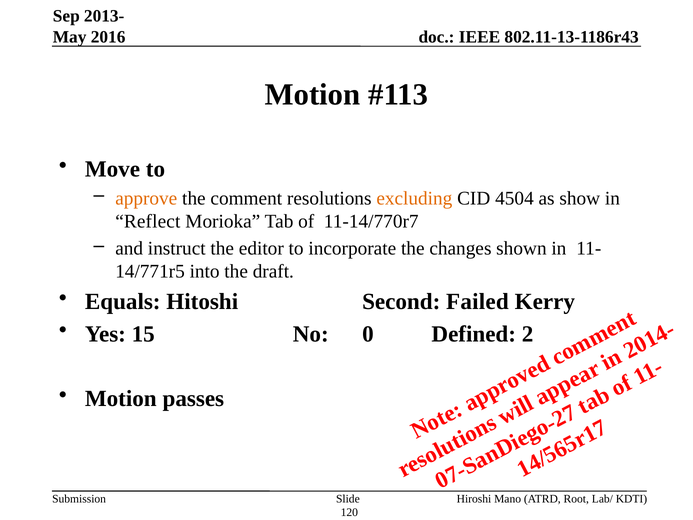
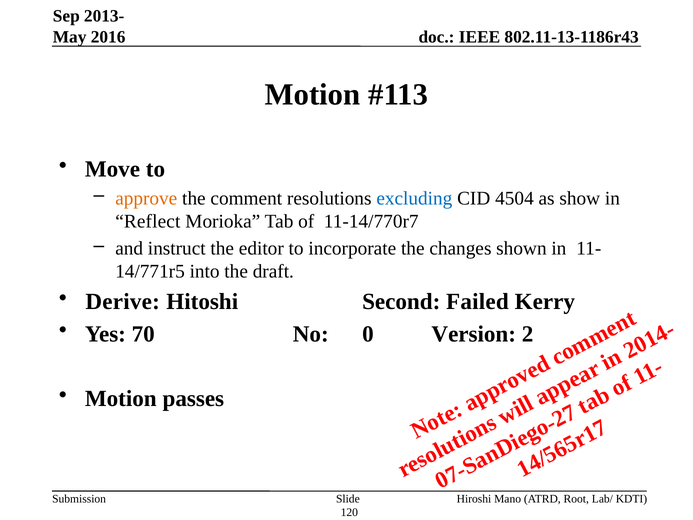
excluding colour: orange -> blue
Equals: Equals -> Derive
15: 15 -> 70
Defined: Defined -> Version
